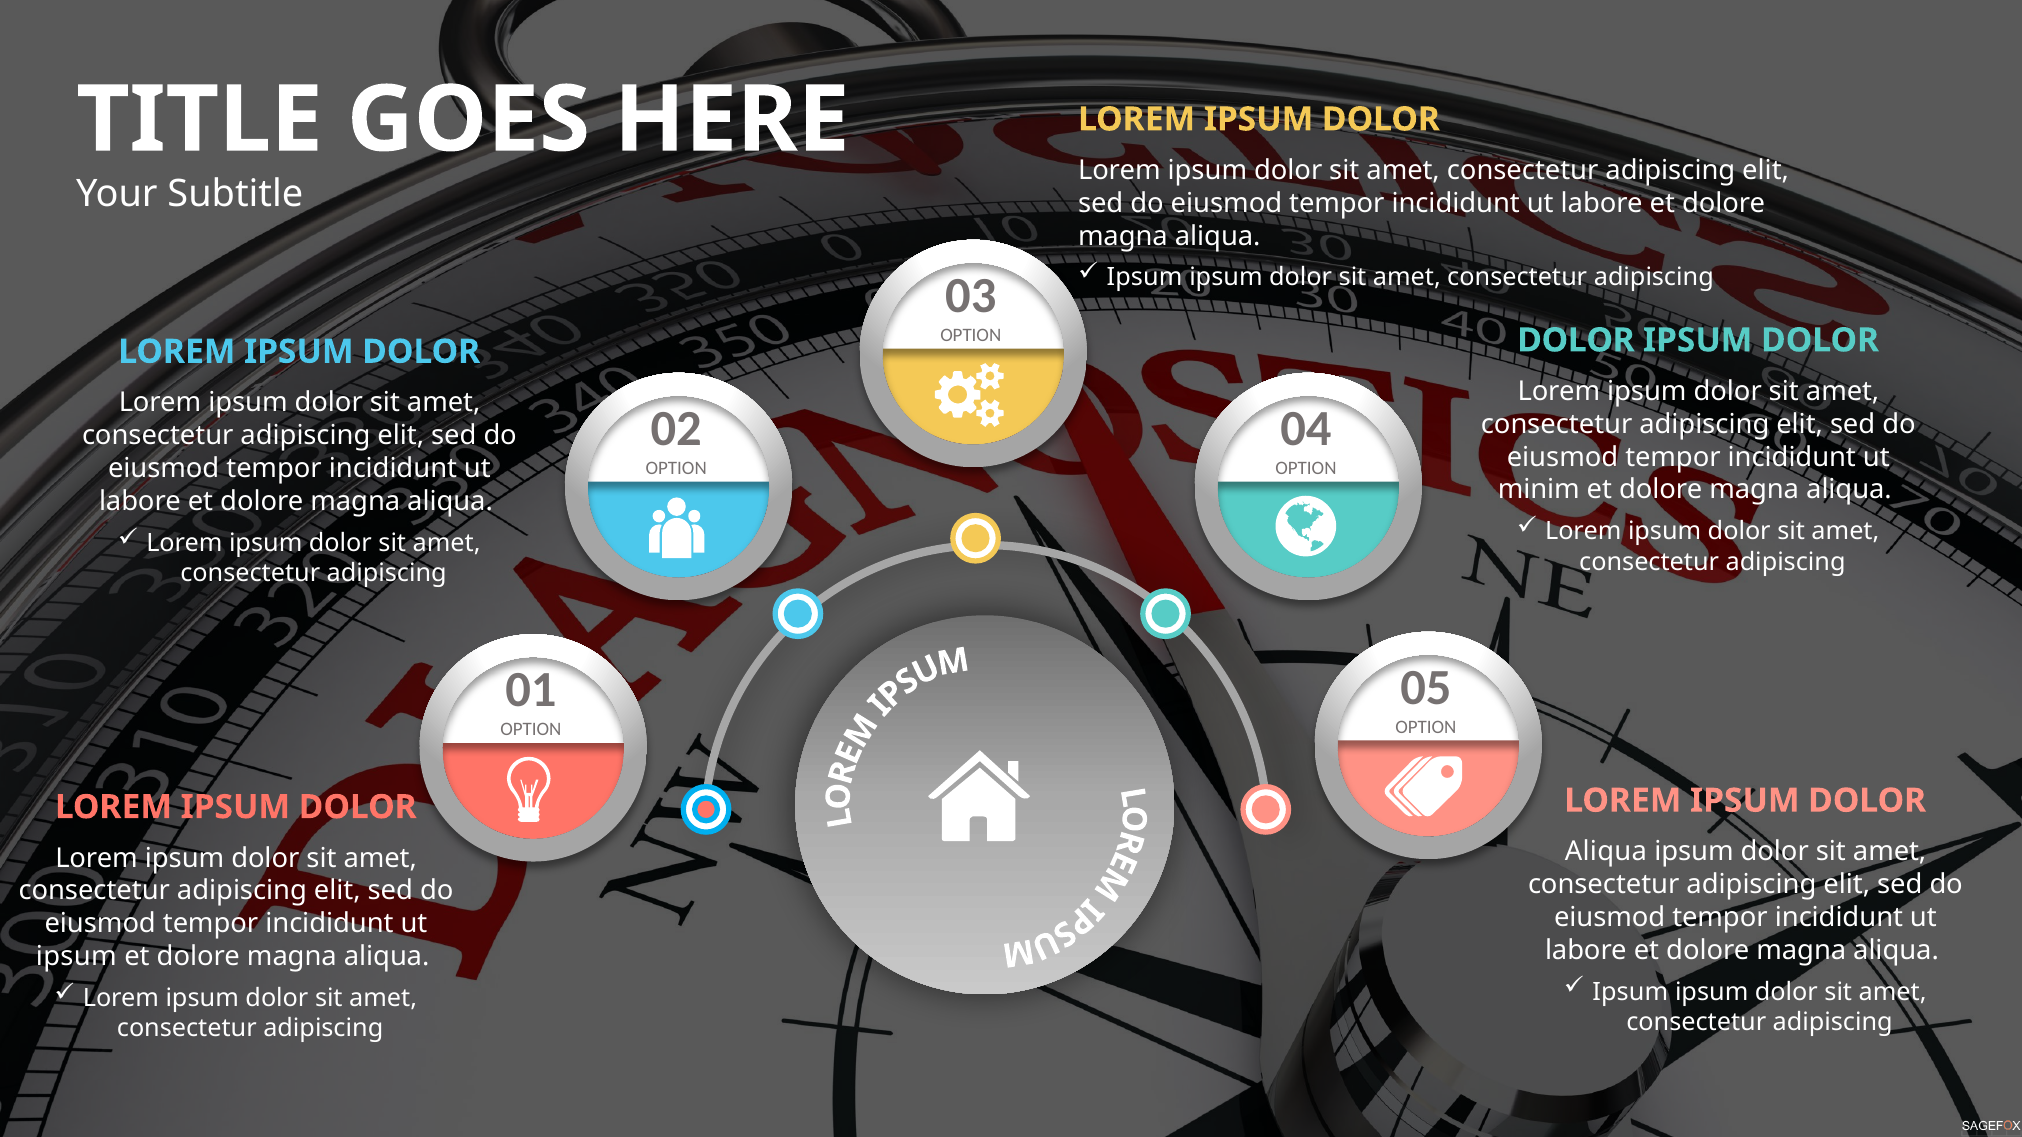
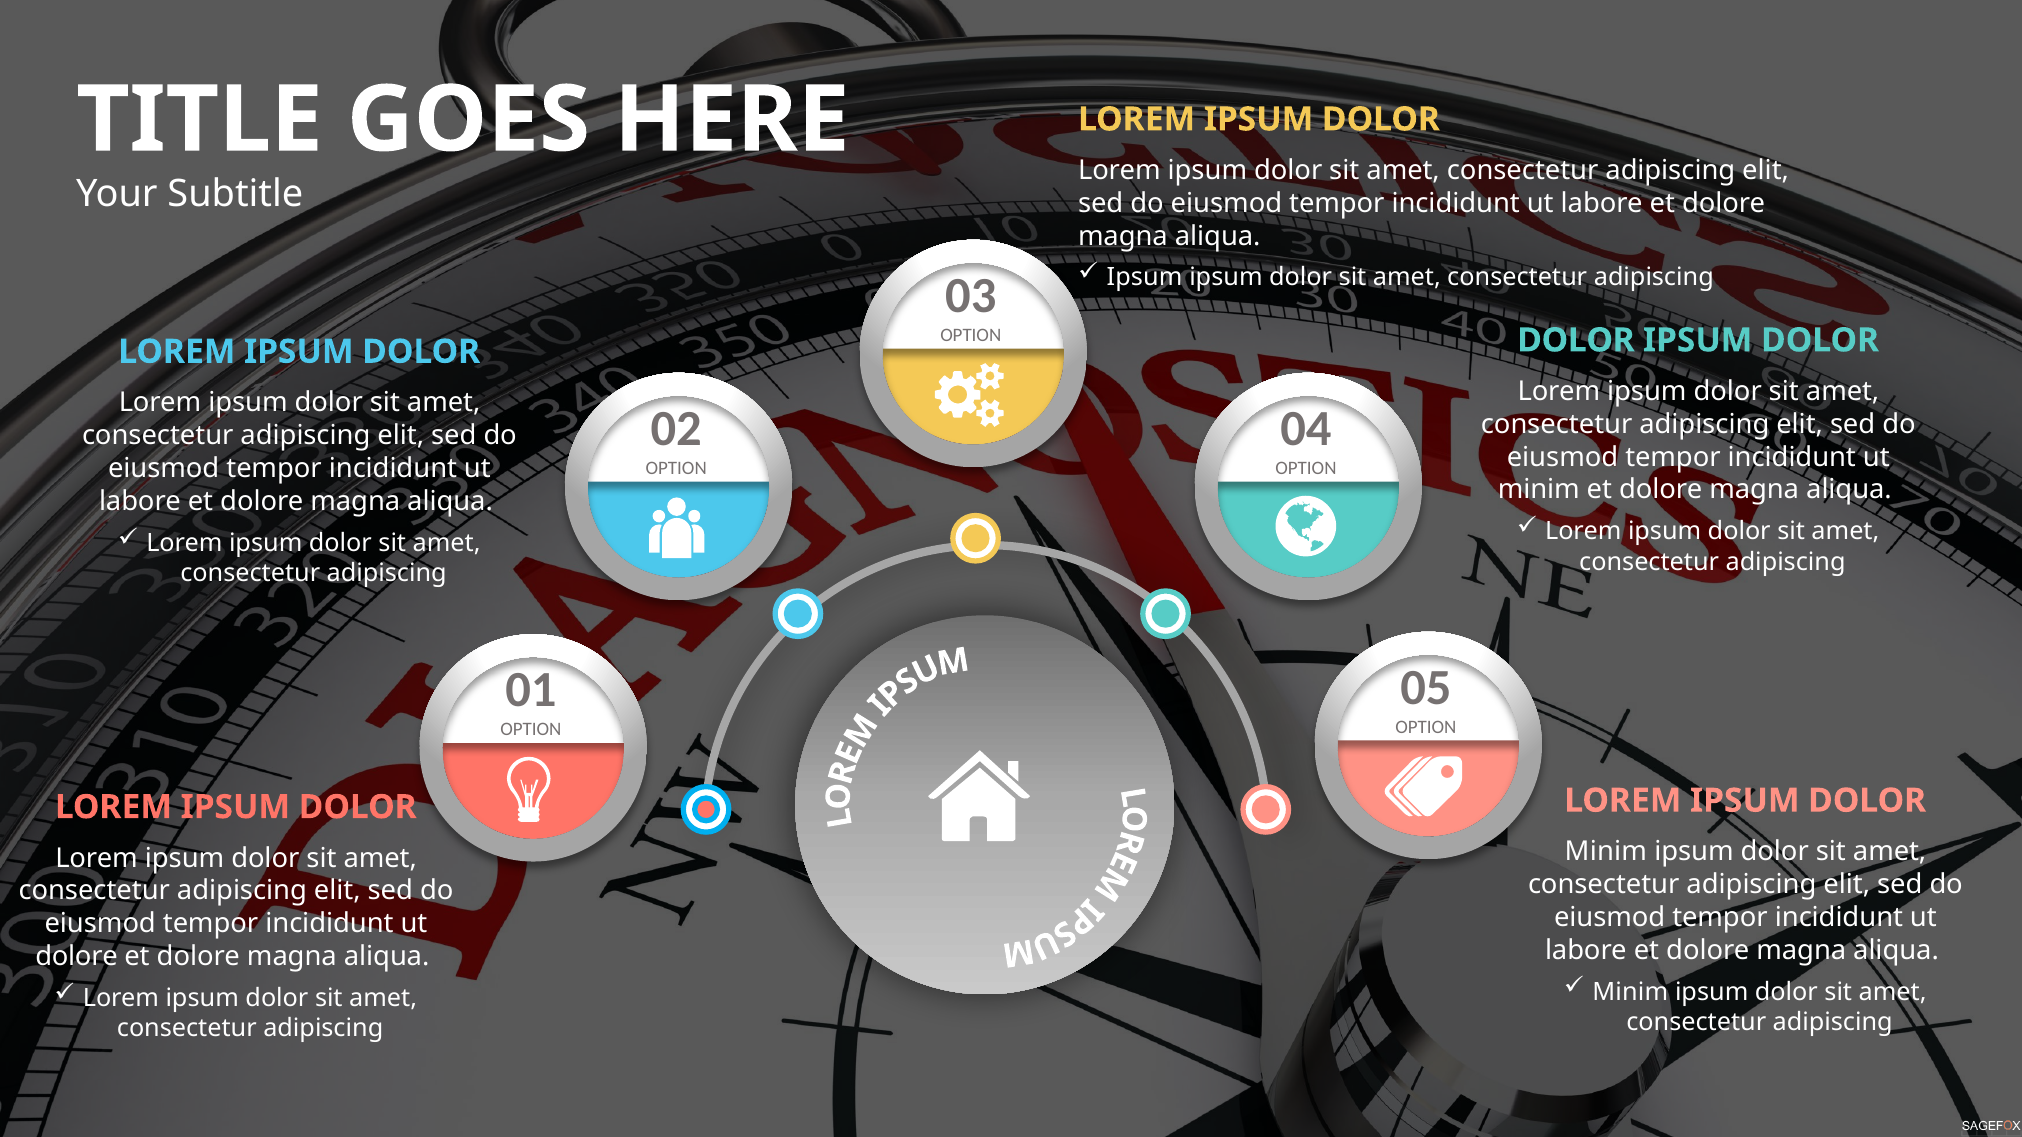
Aliqua at (1606, 852): Aliqua -> Minim
ipsum at (76, 957): ipsum -> dolore
Ipsum at (1630, 992): Ipsum -> Minim
